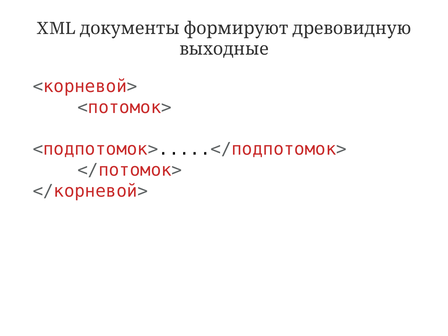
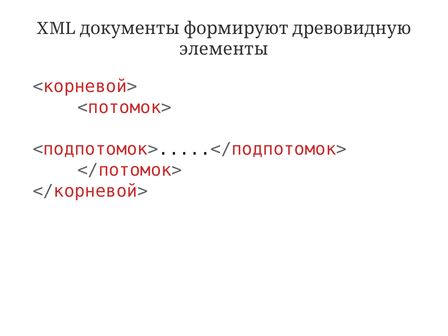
выходные: выходные -> элементы
